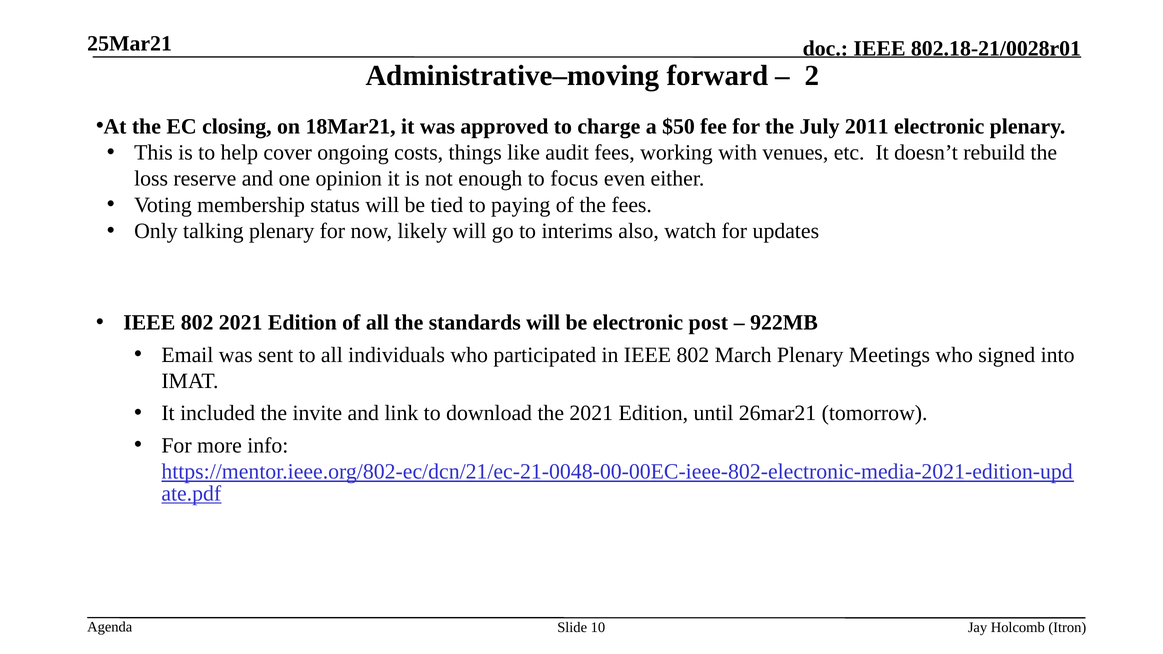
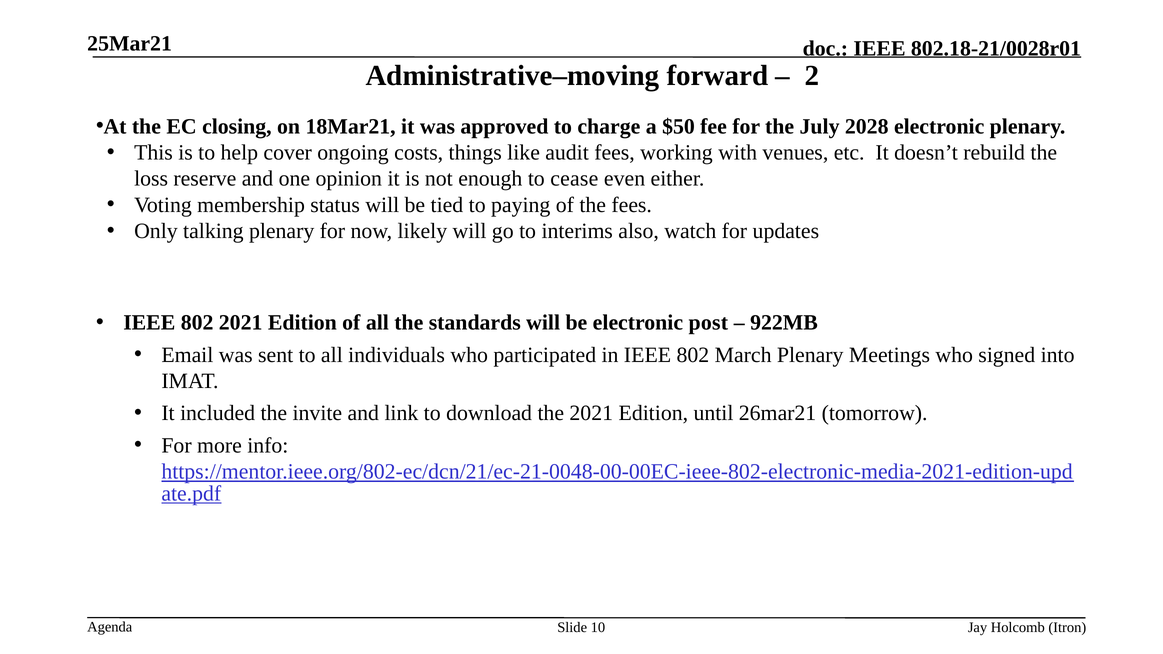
2011: 2011 -> 2028
focus: focus -> cease
